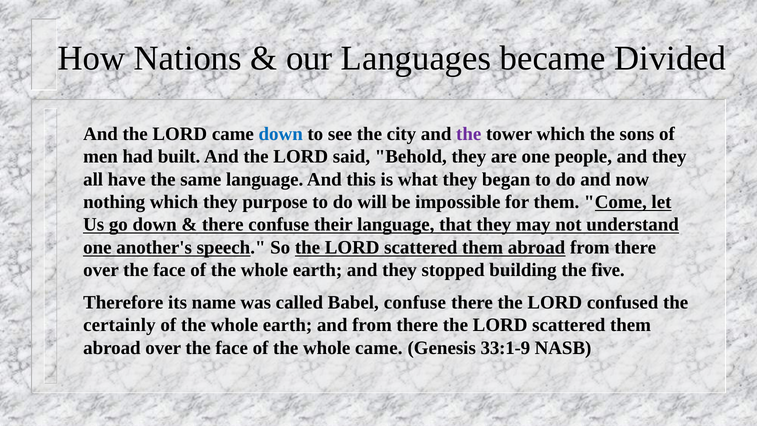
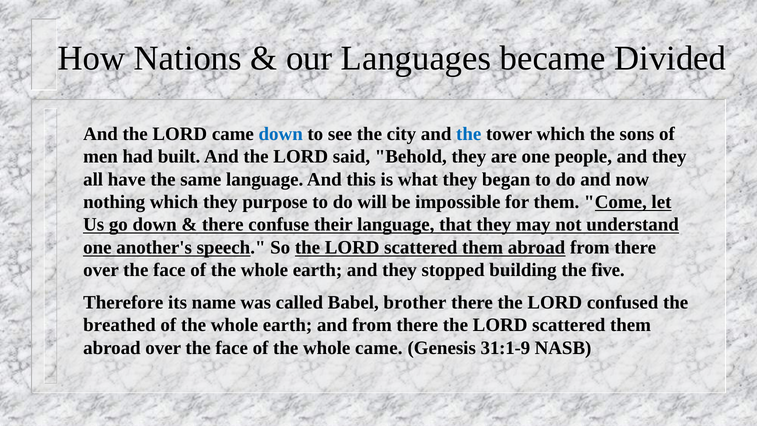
the at (469, 134) colour: purple -> blue
Babel confuse: confuse -> brother
certainly: certainly -> breathed
33:1-9: 33:1-9 -> 31:1-9
